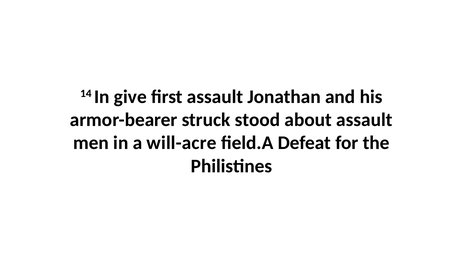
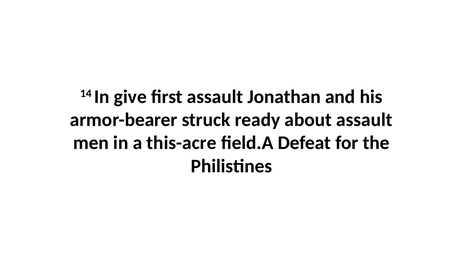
stood: stood -> ready
will-acre: will-acre -> this-acre
